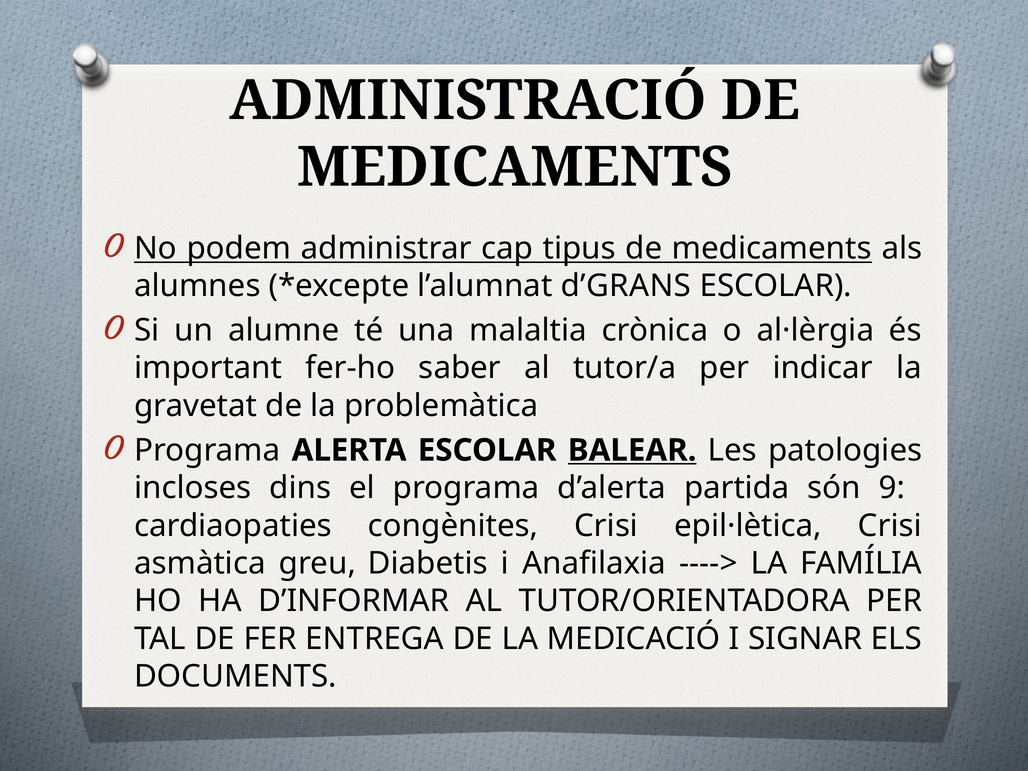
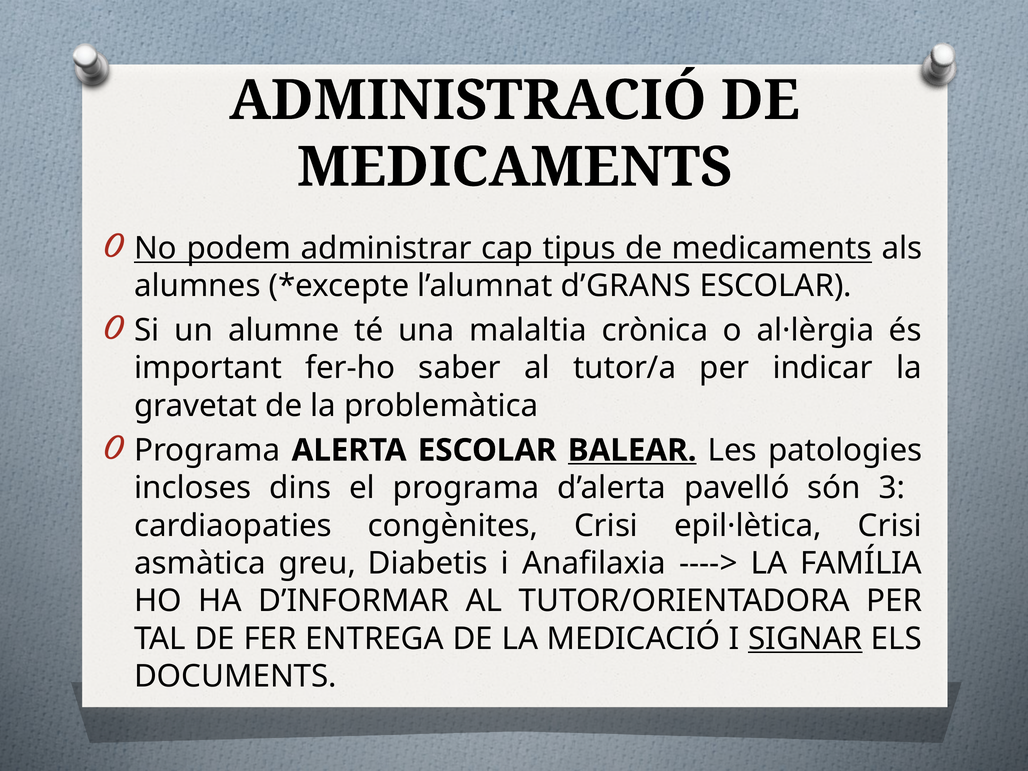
partida: partida -> pavelló
9: 9 -> 3
SIGNAR underline: none -> present
